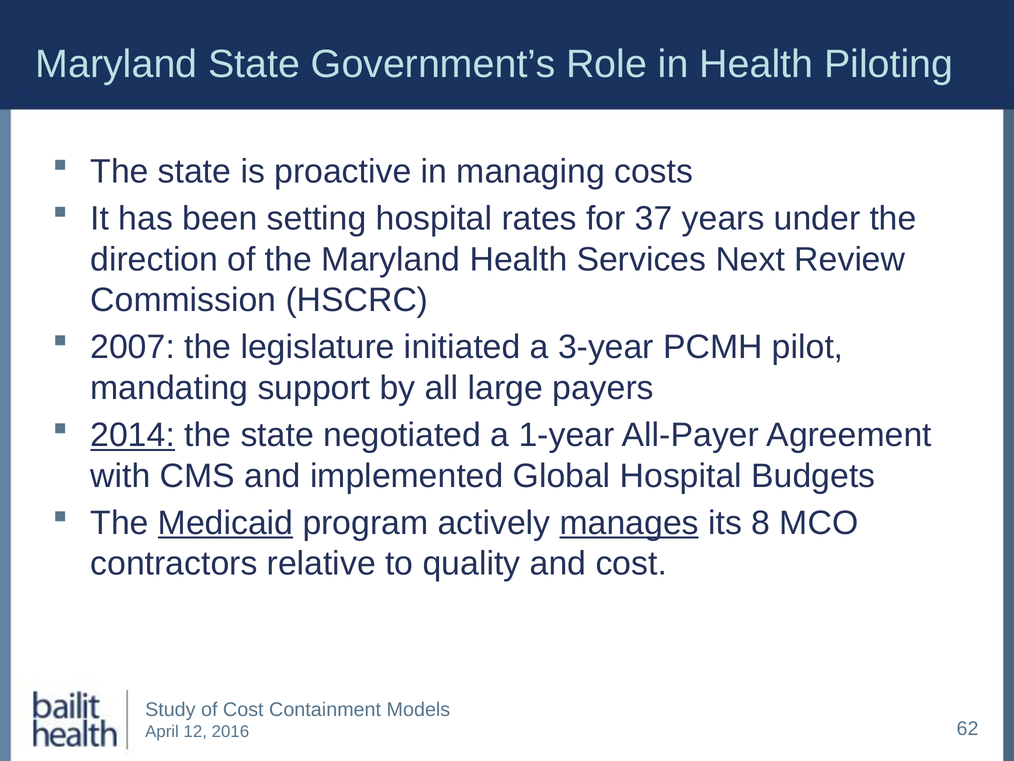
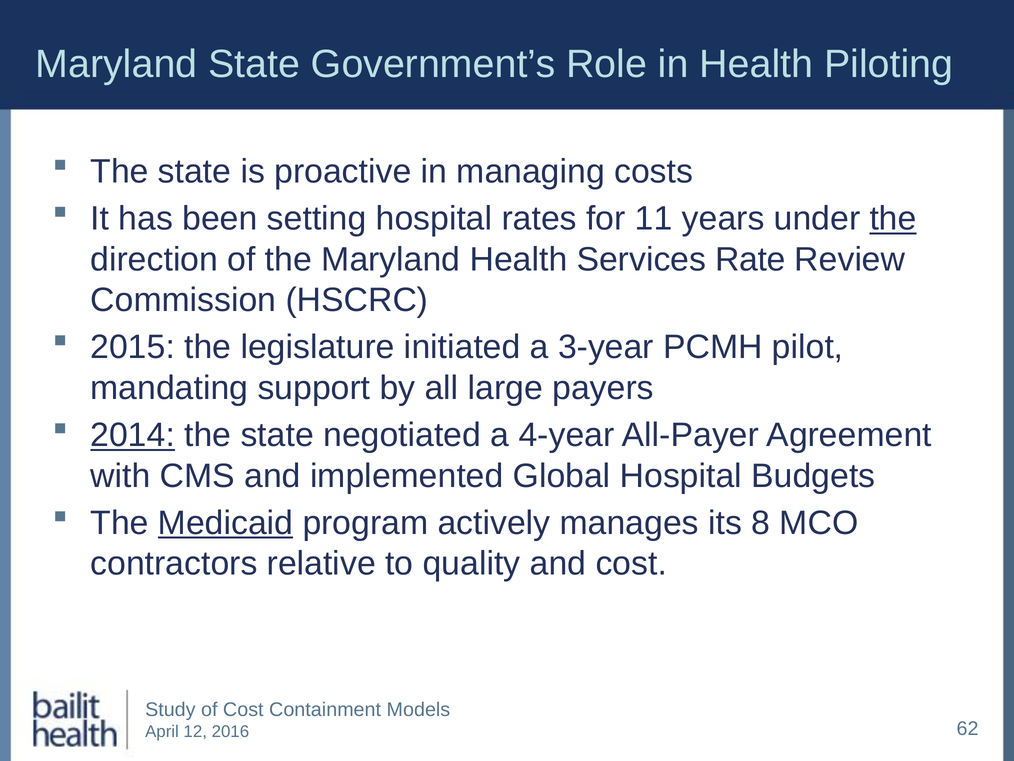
37: 37 -> 11
the at (893, 219) underline: none -> present
Next: Next -> Rate
2007: 2007 -> 2015
1-year: 1-year -> 4-year
manages underline: present -> none
